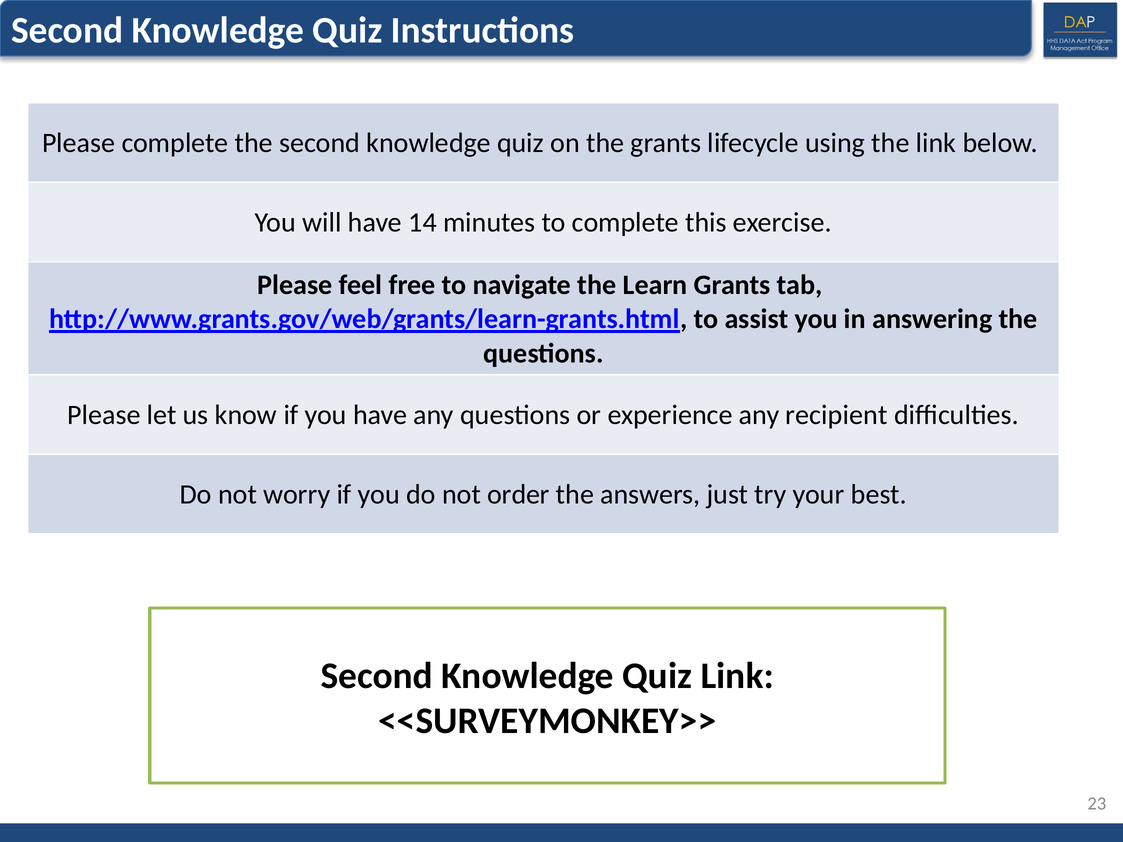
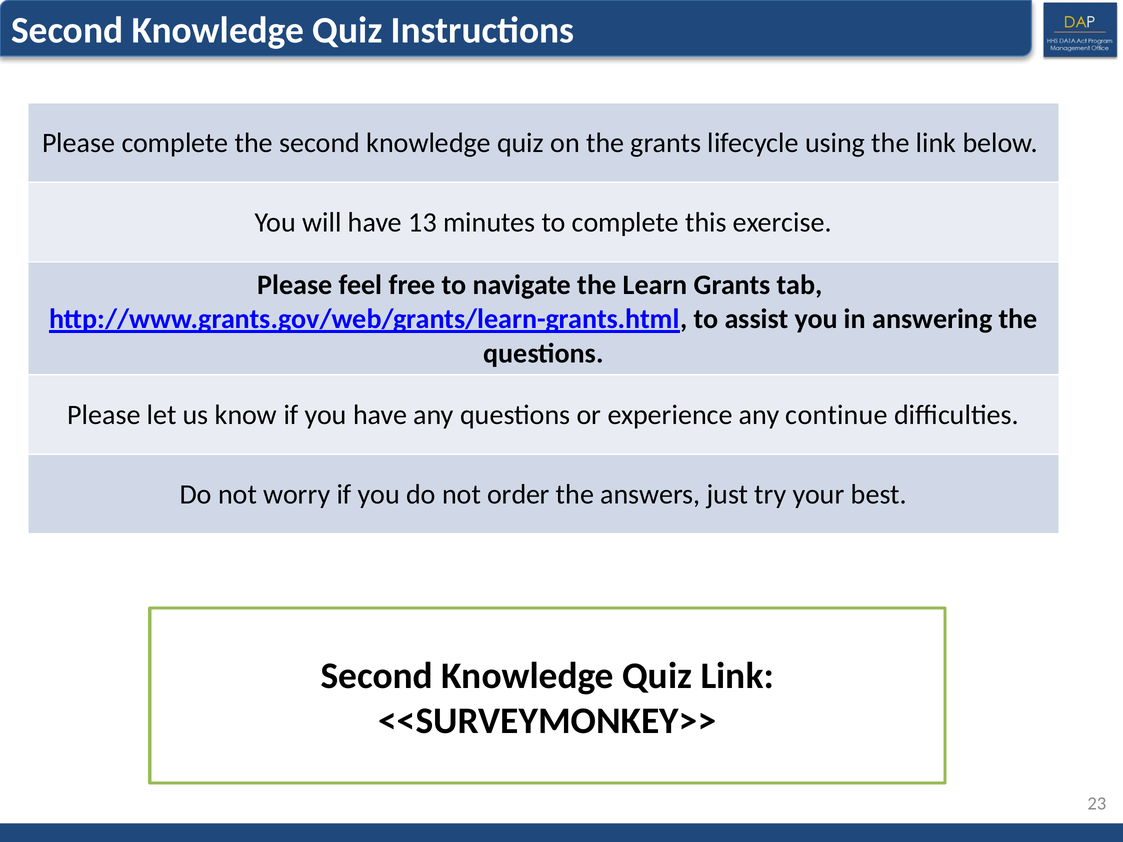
14: 14 -> 13
recipient: recipient -> continue
